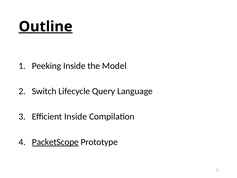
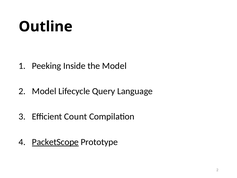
Outline underline: present -> none
2 Switch: Switch -> Model
Efficient Inside: Inside -> Count
